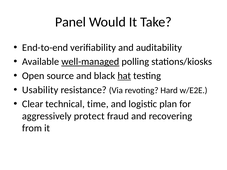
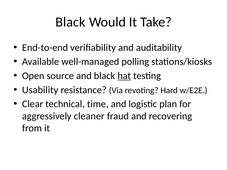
Panel at (71, 22): Panel -> Black
well-managed underline: present -> none
protect: protect -> cleaner
